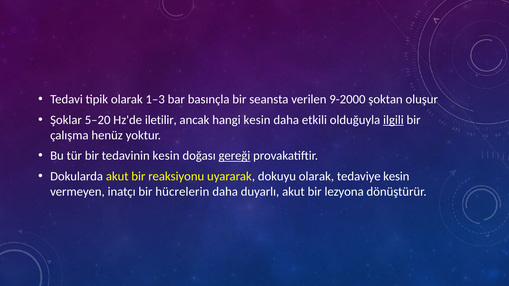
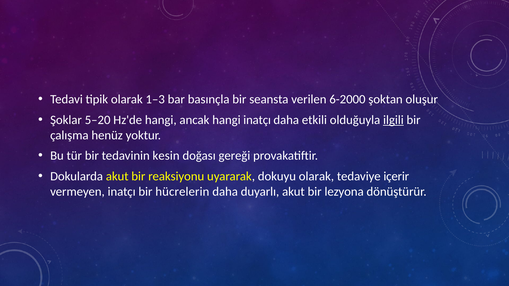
9-2000: 9-2000 -> 6-2000
Hz'de iletilir: iletilir -> hangi
hangi kesin: kesin -> inatçı
gereği underline: present -> none
tedaviye kesin: kesin -> içerir
